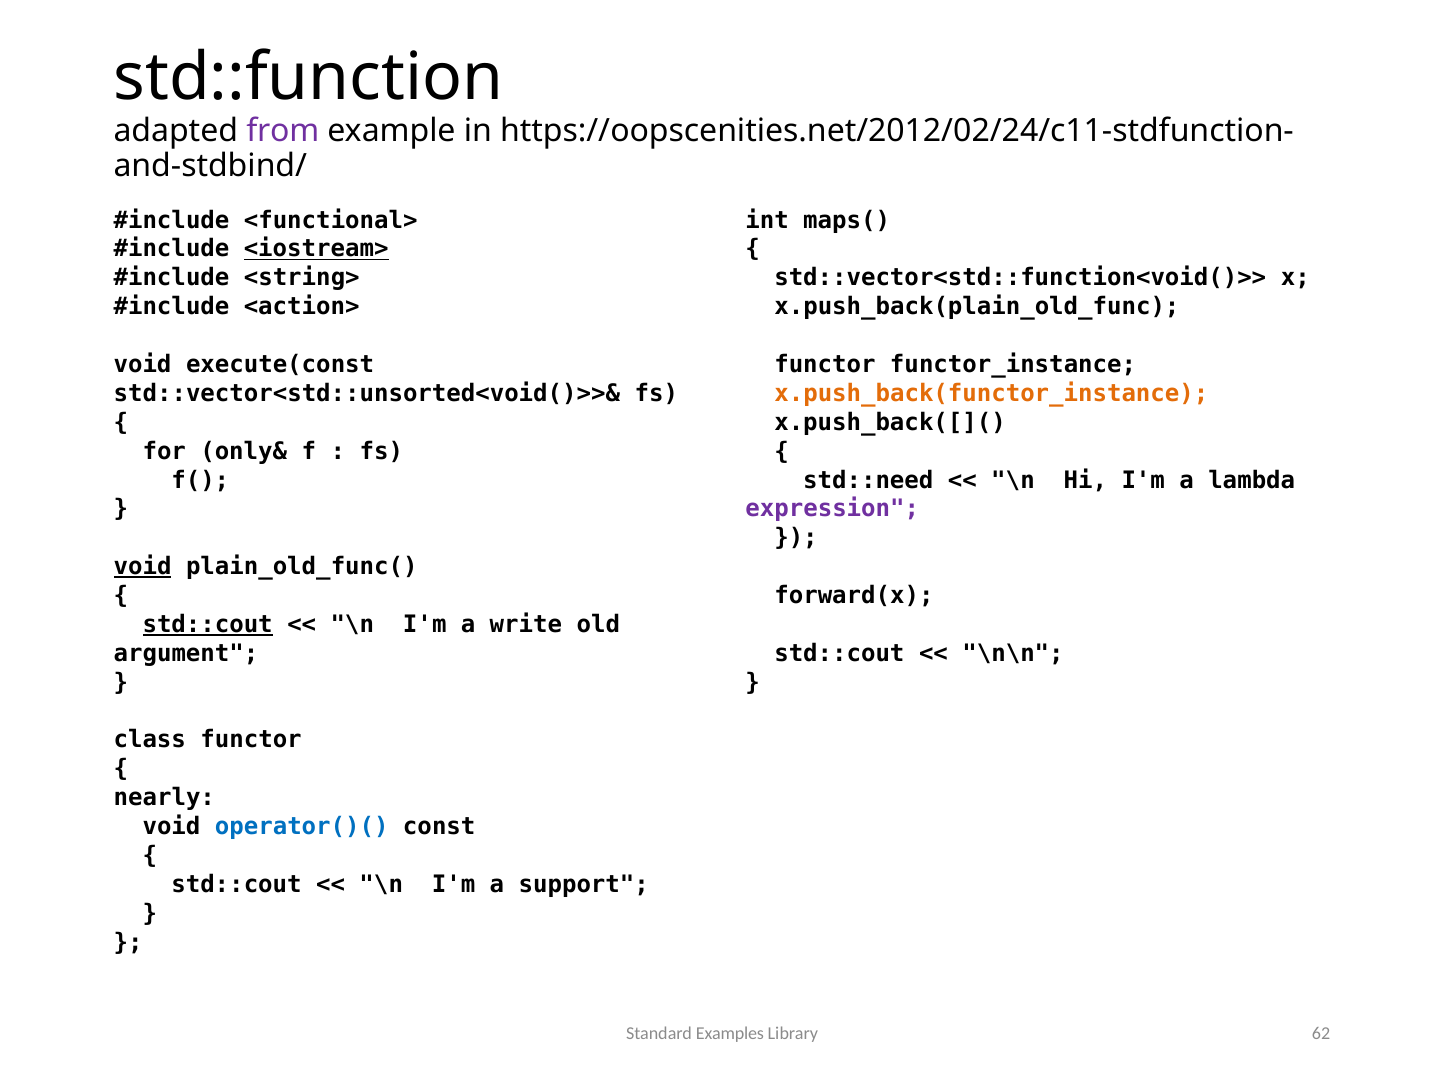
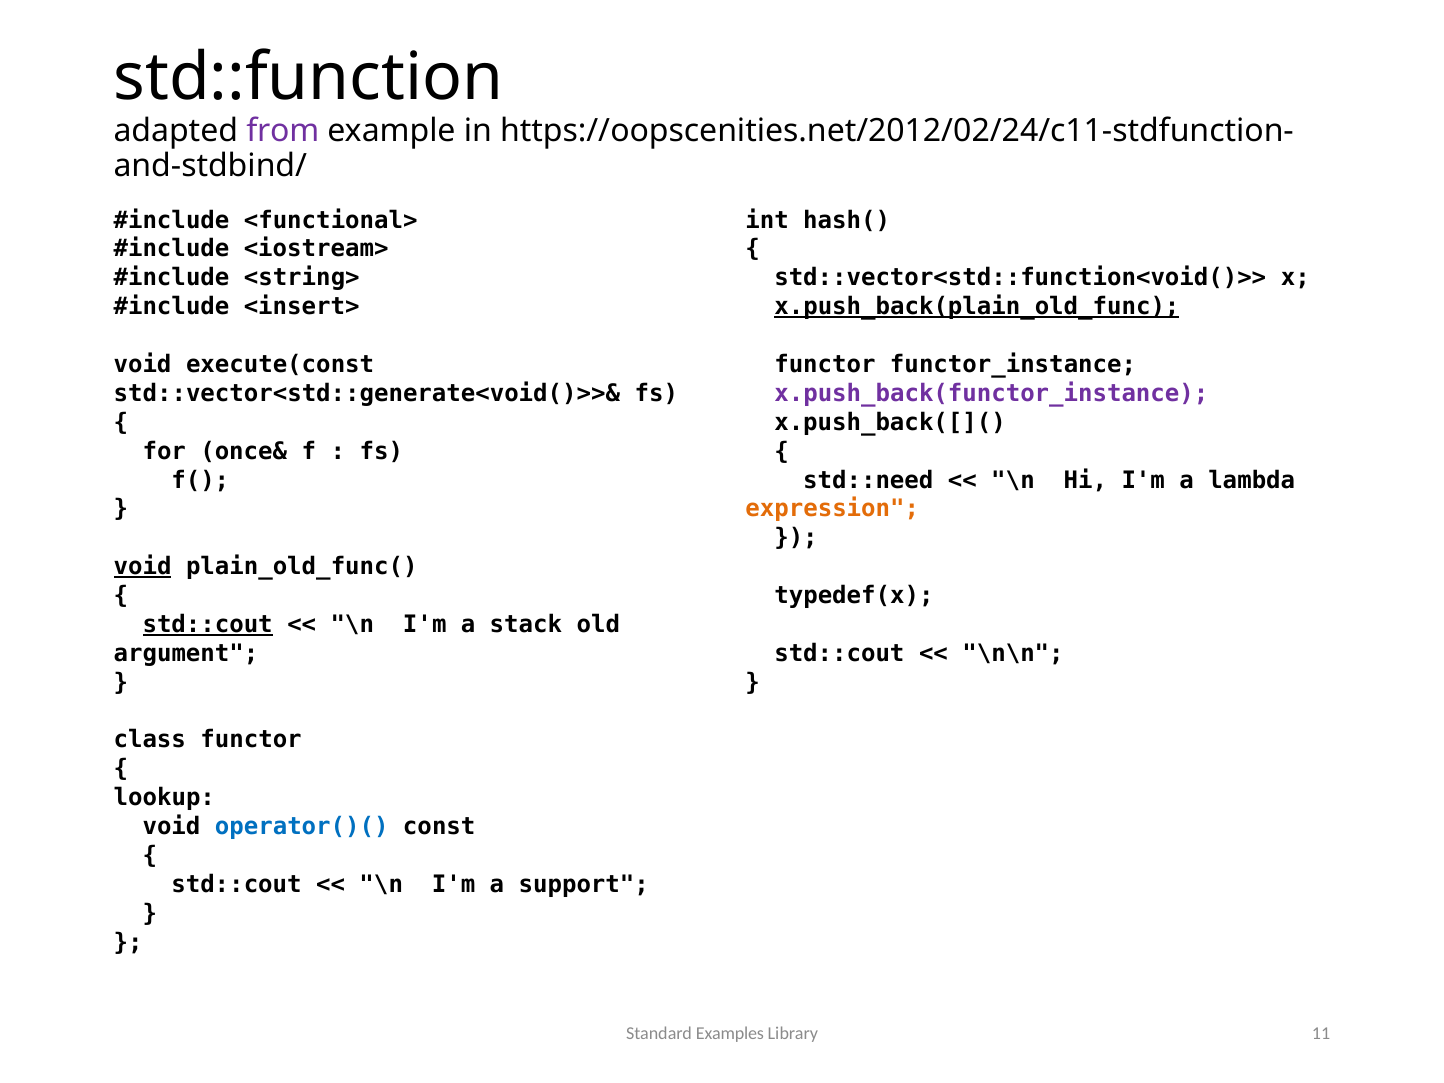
maps(: maps( -> hash(
<iostream> underline: present -> none
<action>: <action> -> <insert>
x.push_back(plain_old_func underline: none -> present
std::vector<std::unsorted<void()>>&: std::vector<std::unsorted<void()>>& -> std::vector<std::generate<void()>>&
x.push_back(functor_instance colour: orange -> purple
only&: only& -> once&
expression colour: purple -> orange
forward(x: forward(x -> typedef(x
write: write -> stack
nearly: nearly -> lookup
62: 62 -> 11
